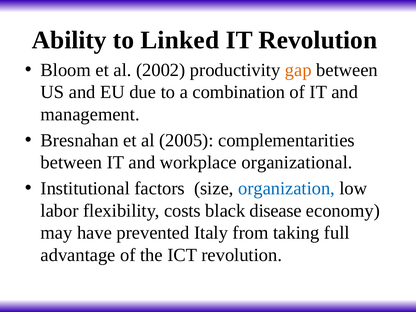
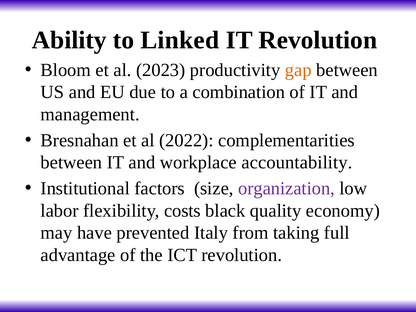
2002: 2002 -> 2023
2005: 2005 -> 2022
organizational: organizational -> accountability
organization colour: blue -> purple
disease: disease -> quality
